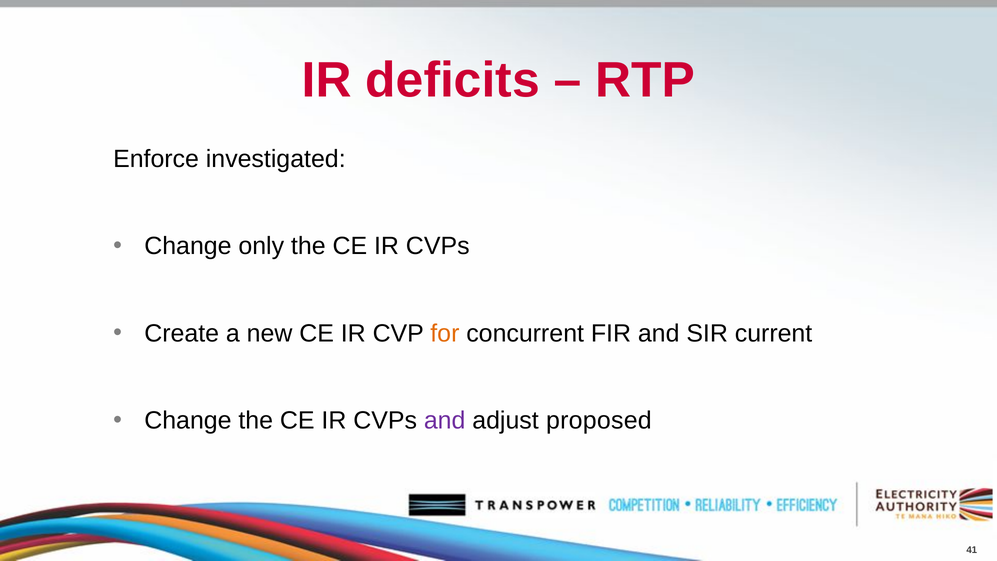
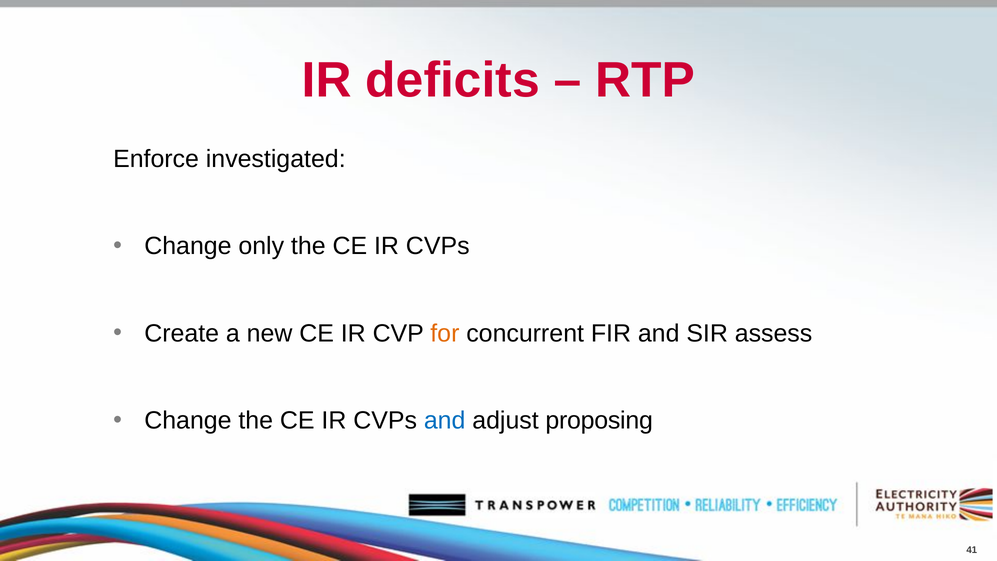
current: current -> assess
and at (445, 421) colour: purple -> blue
proposed: proposed -> proposing
